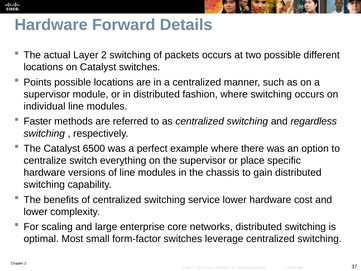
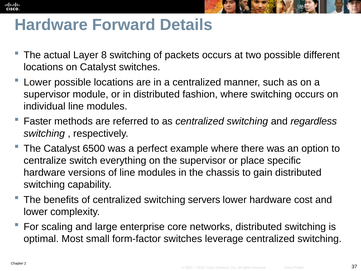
Layer 2: 2 -> 8
Points at (38, 82): Points -> Lower
service: service -> servers
